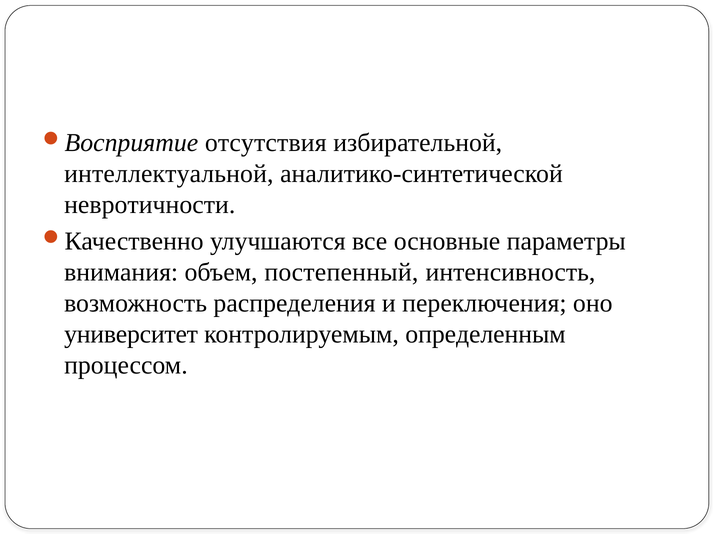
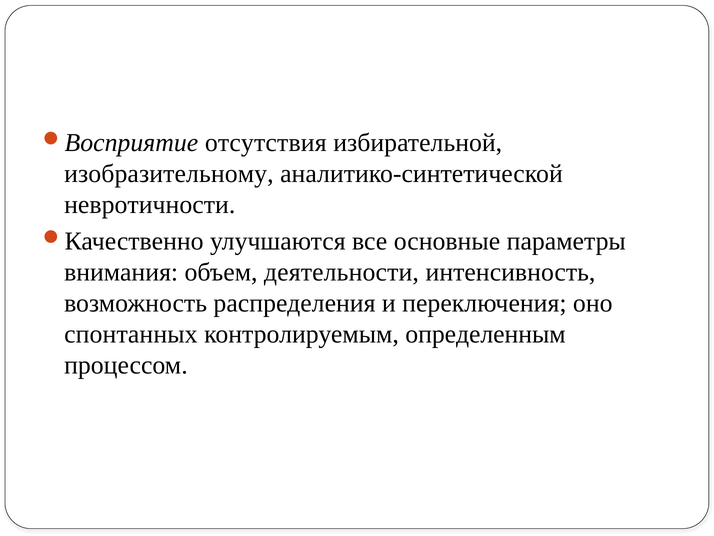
интеллектуальной: интеллектуальной -> изобразительному
постепенный: постепенный -> деятельности
университет: университет -> спонтанных
